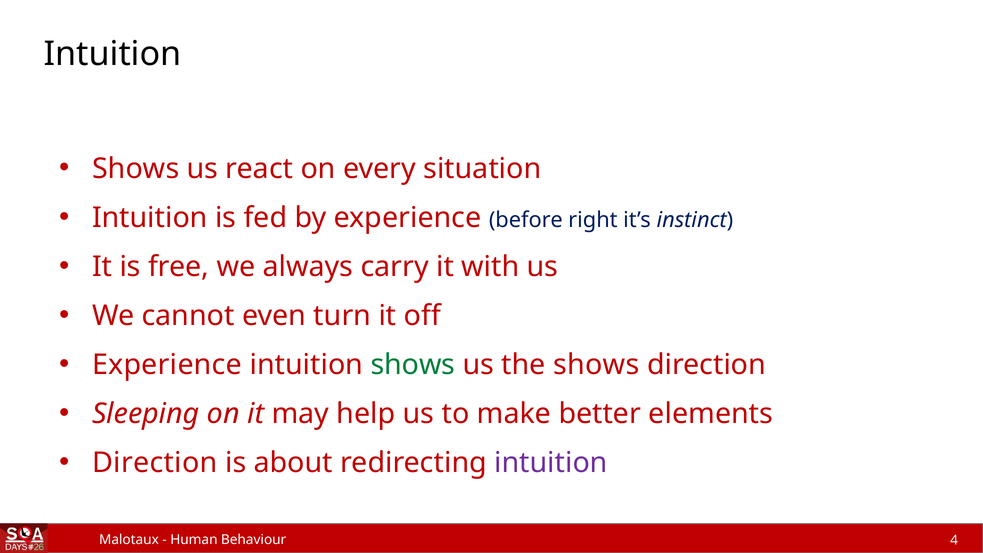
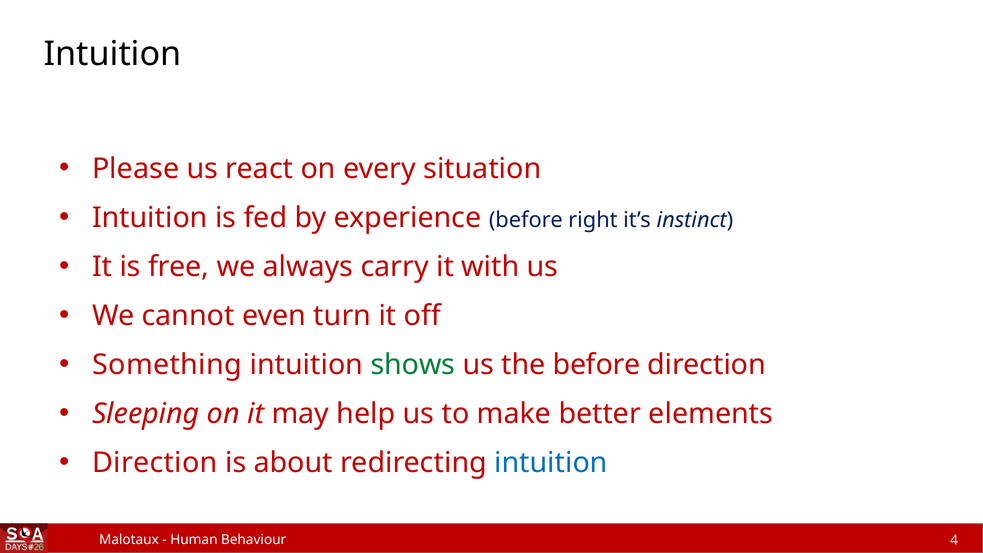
Shows at (136, 169): Shows -> Please
Experience at (167, 365): Experience -> Something
the shows: shows -> before
intuition at (551, 463) colour: purple -> blue
